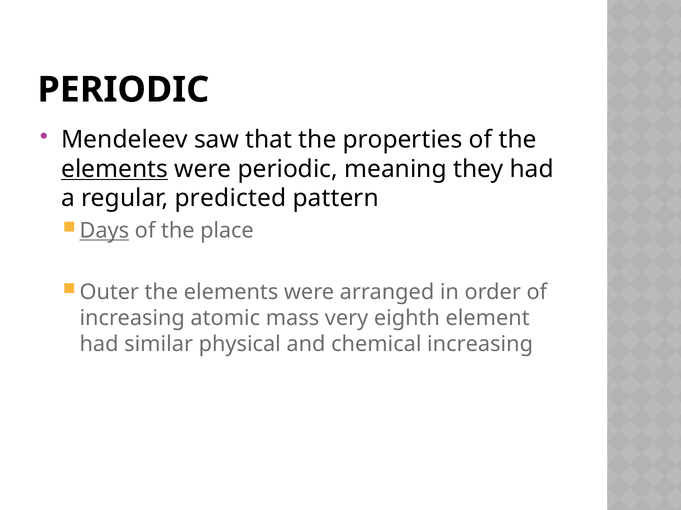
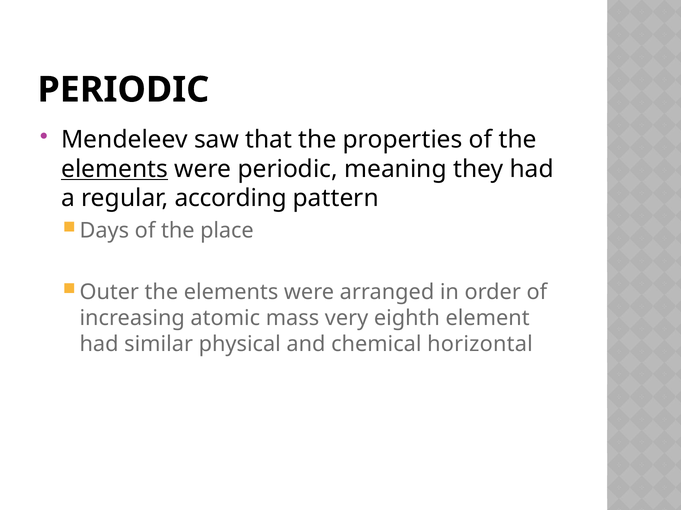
predicted: predicted -> according
Days underline: present -> none
chemical increasing: increasing -> horizontal
